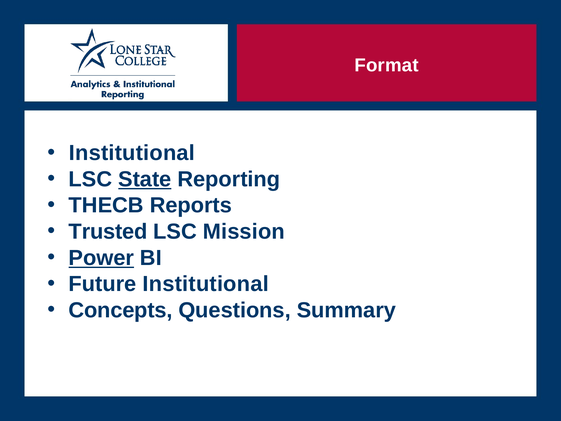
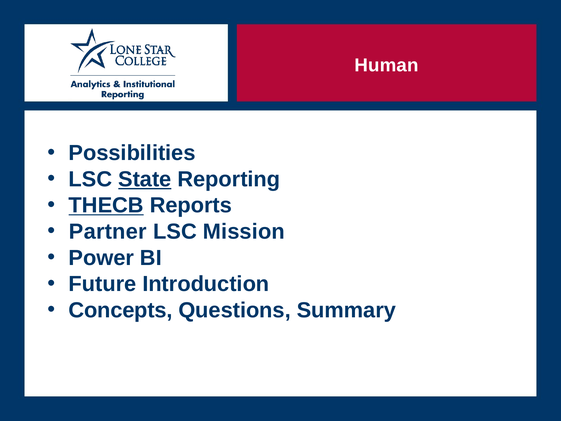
Format: Format -> Human
Institutional at (132, 153): Institutional -> Possibilities
THECB underline: none -> present
Trusted: Trusted -> Partner
Power underline: present -> none
Future Institutional: Institutional -> Introduction
